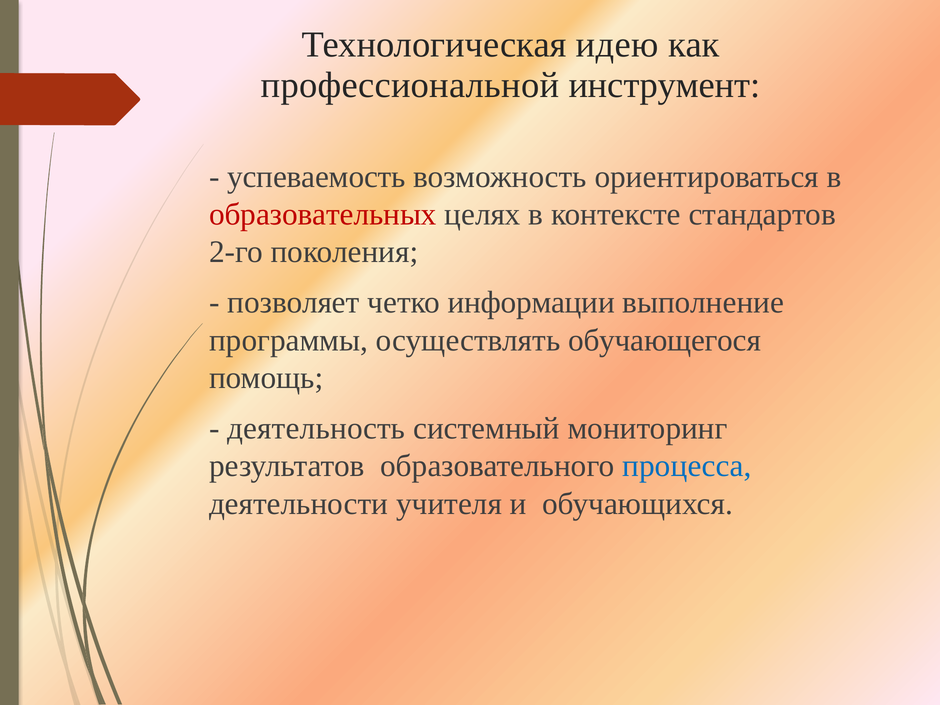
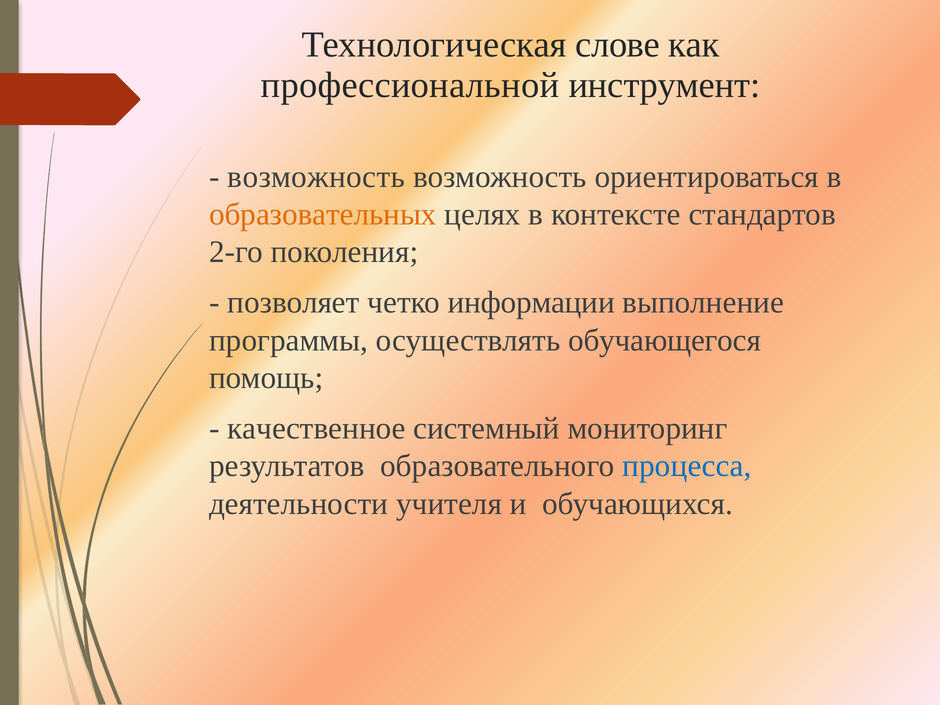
идею: идею -> слове
успеваемость at (316, 177): успеваемость -> возможность
образовательных colour: red -> orange
деятельность: деятельность -> качественное
